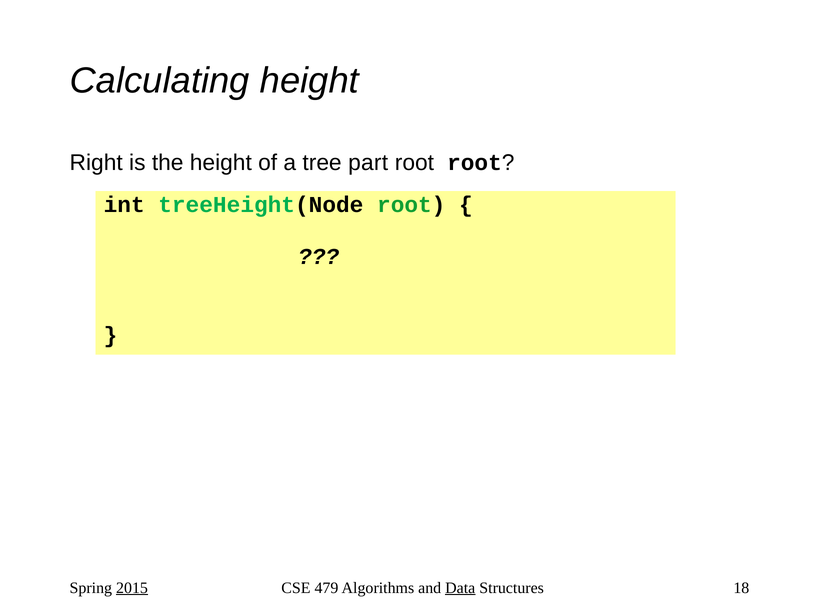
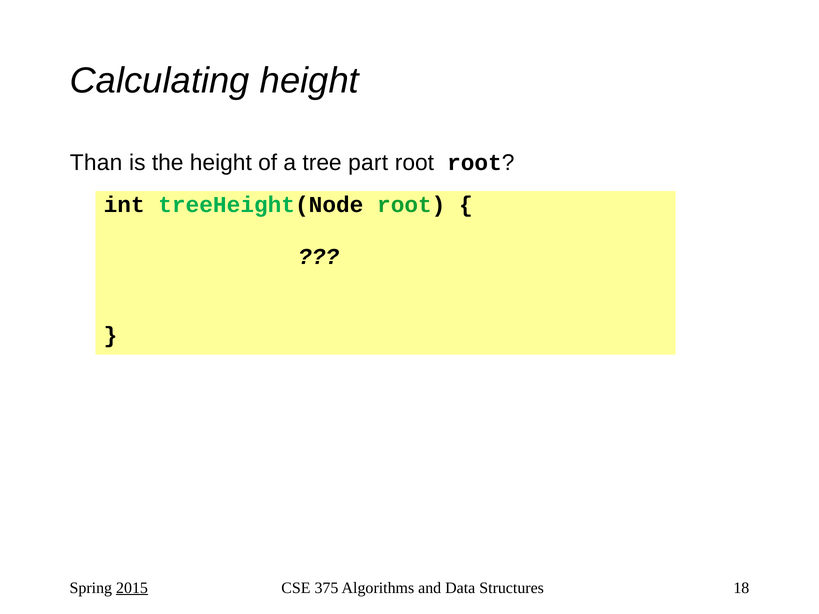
Right: Right -> Than
479: 479 -> 375
Data underline: present -> none
